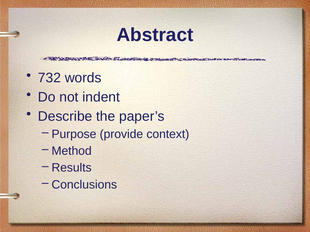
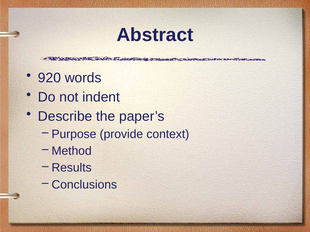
732: 732 -> 920
